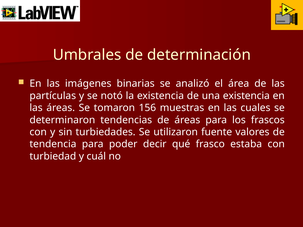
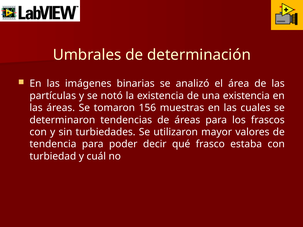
fuente: fuente -> mayor
